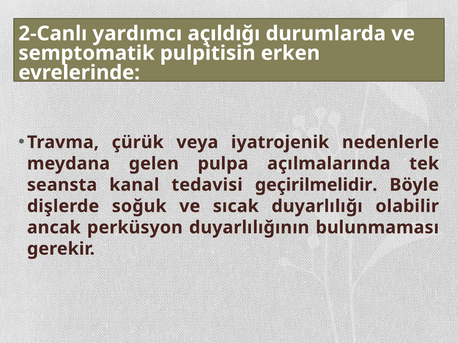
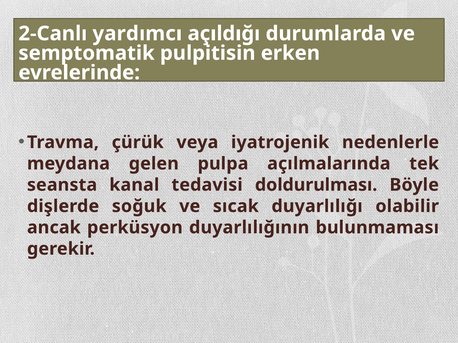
geçirilmelidir: geçirilmelidir -> doldurulması
